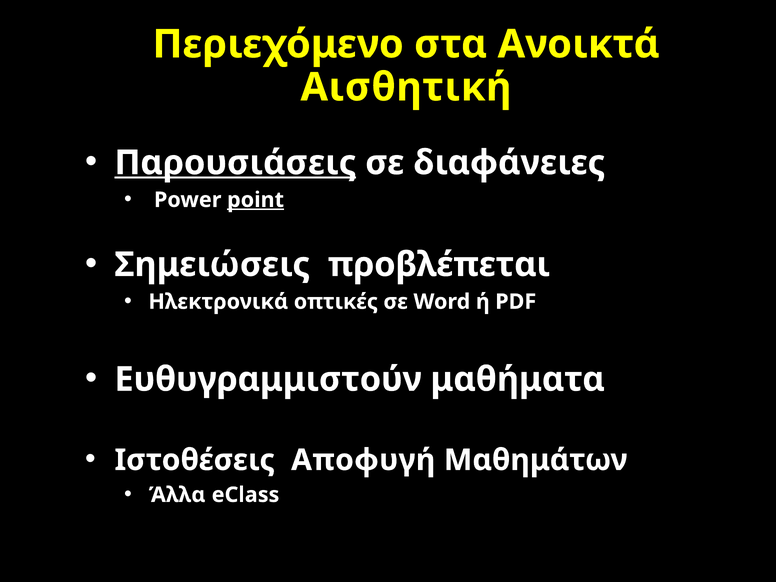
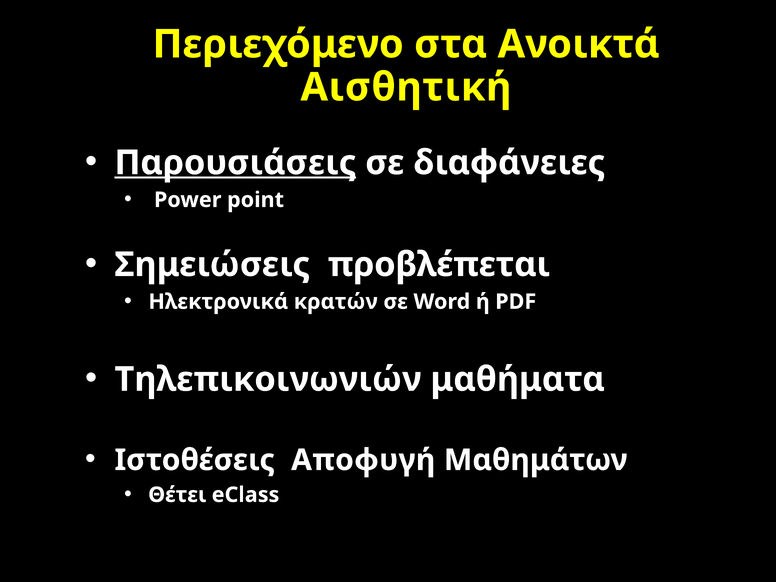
point underline: present -> none
οπτικές: οπτικές -> κρατών
Ευθυγραμμιστούν: Ευθυγραμμιστούν -> Τηλεπικοινωνιών
Άλλα: Άλλα -> Θέτει
